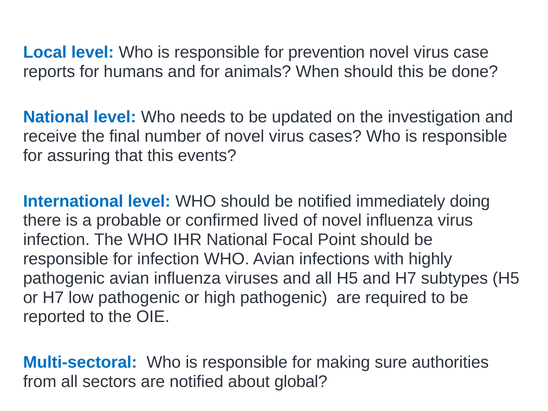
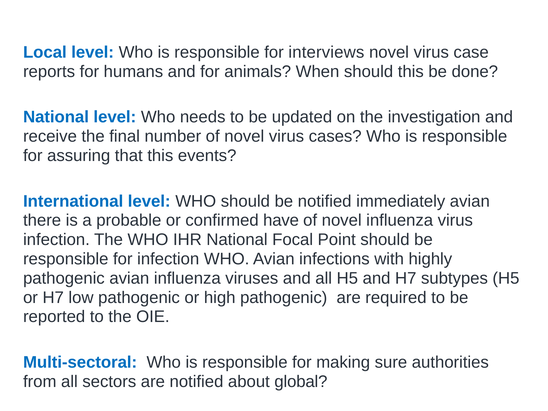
prevention: prevention -> interviews
immediately doing: doing -> avian
lived: lived -> have
